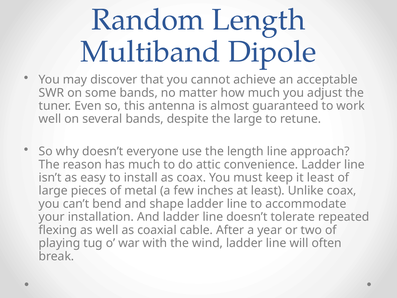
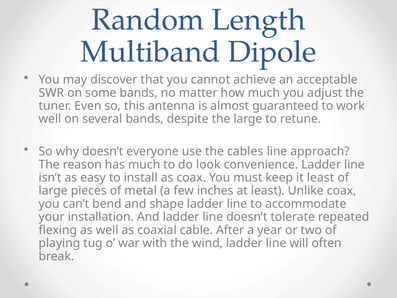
the length: length -> cables
attic: attic -> look
